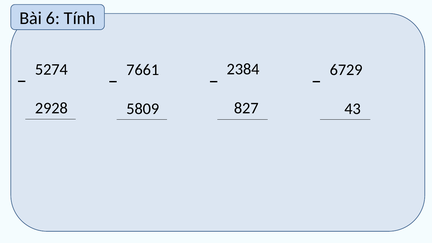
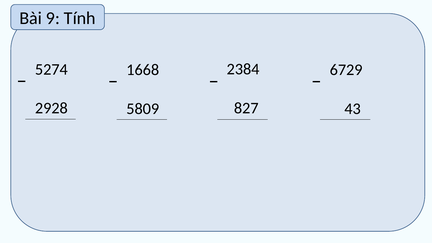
6: 6 -> 9
7661: 7661 -> 1668
